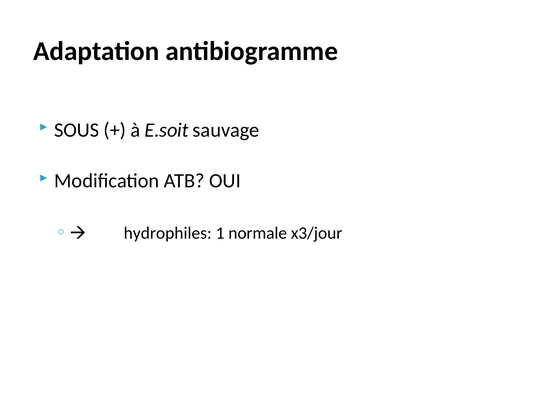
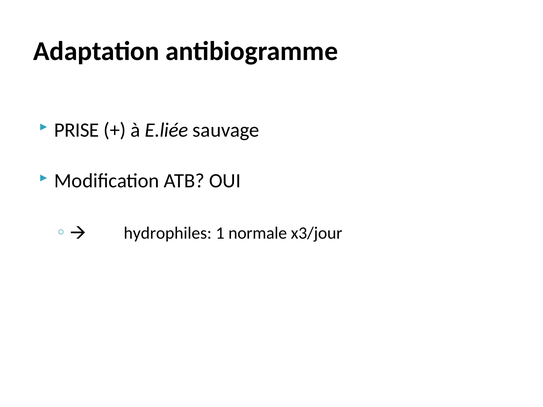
SOUS: SOUS -> PRISE
E.soit: E.soit -> E.liée
